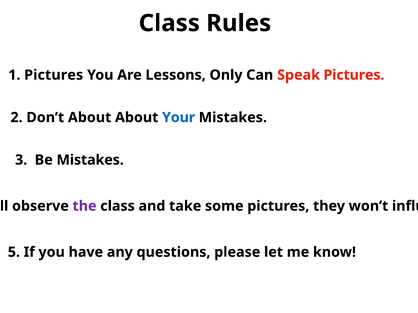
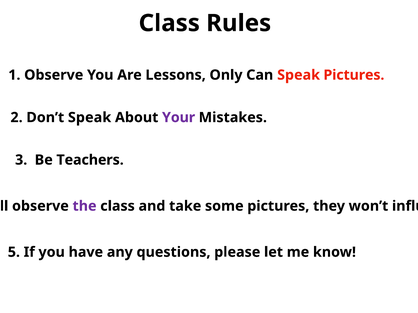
1 Pictures: Pictures -> Observe
Don’t About: About -> Speak
Your colour: blue -> purple
Be Mistakes: Mistakes -> Teachers
